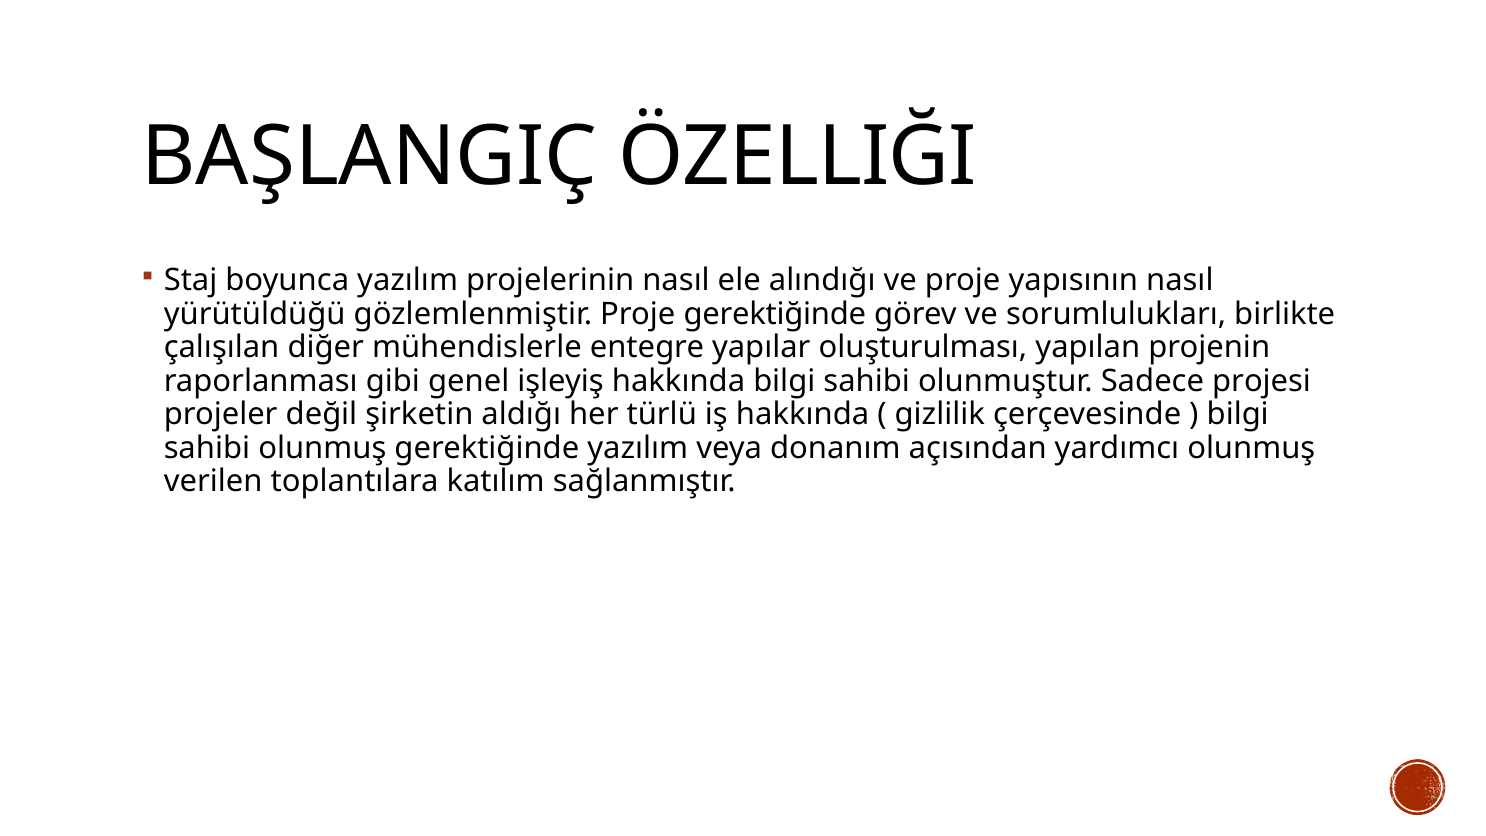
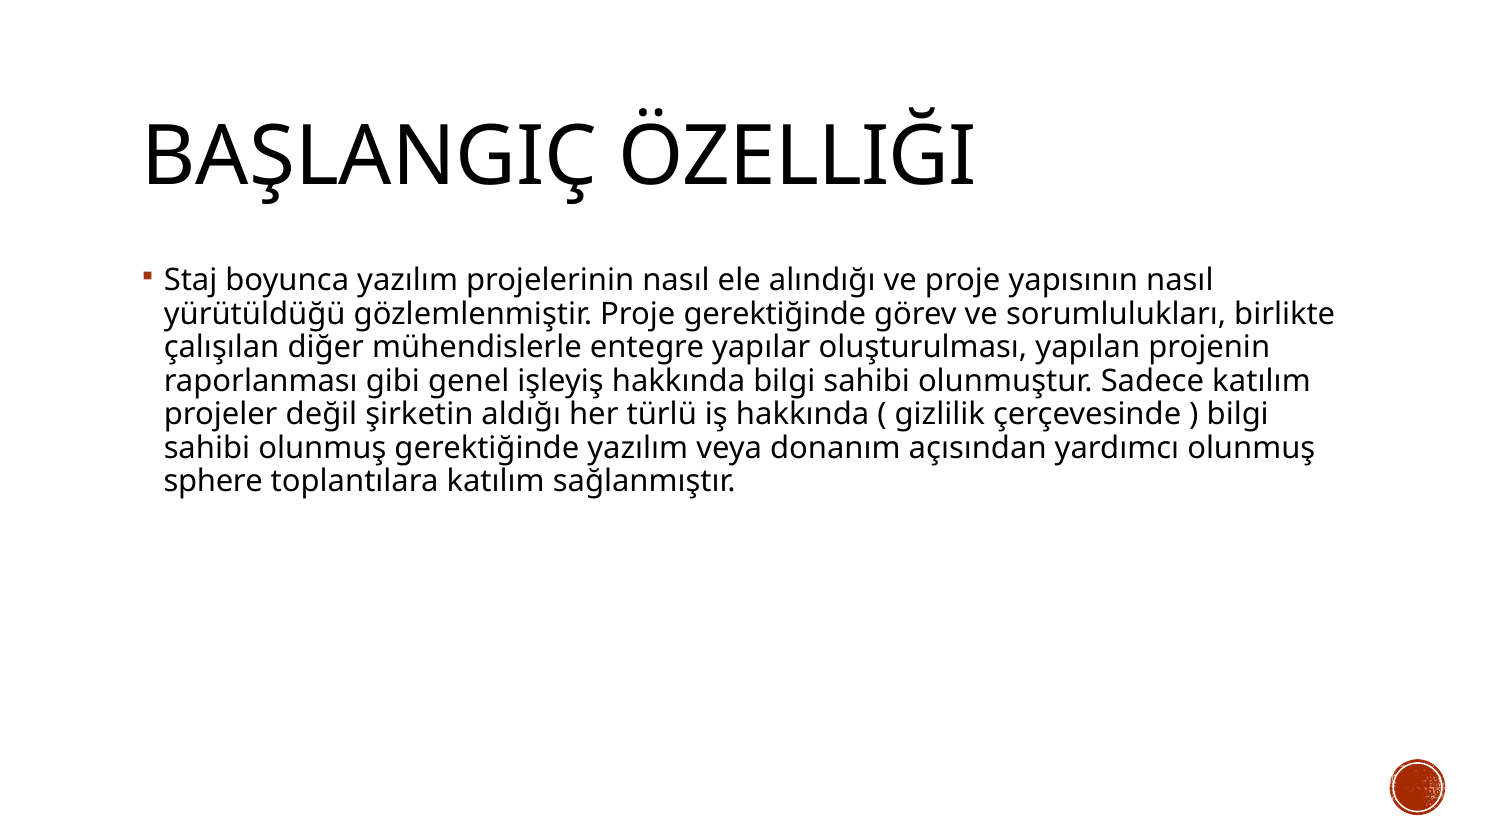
Sadece projesi: projesi -> katılım
verilen: verilen -> sphere
